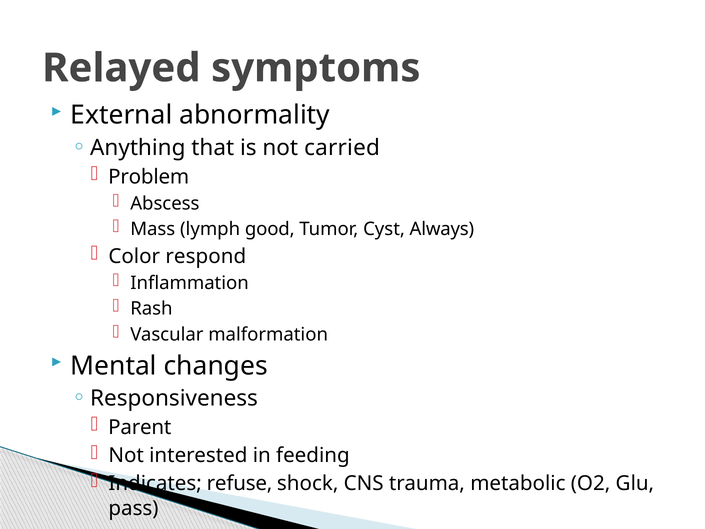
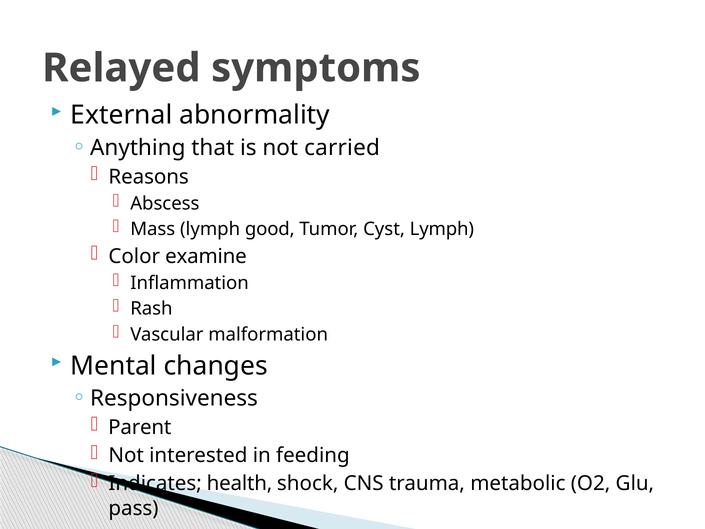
Problem: Problem -> Reasons
Cyst Always: Always -> Lymph
respond: respond -> examine
refuse: refuse -> health
